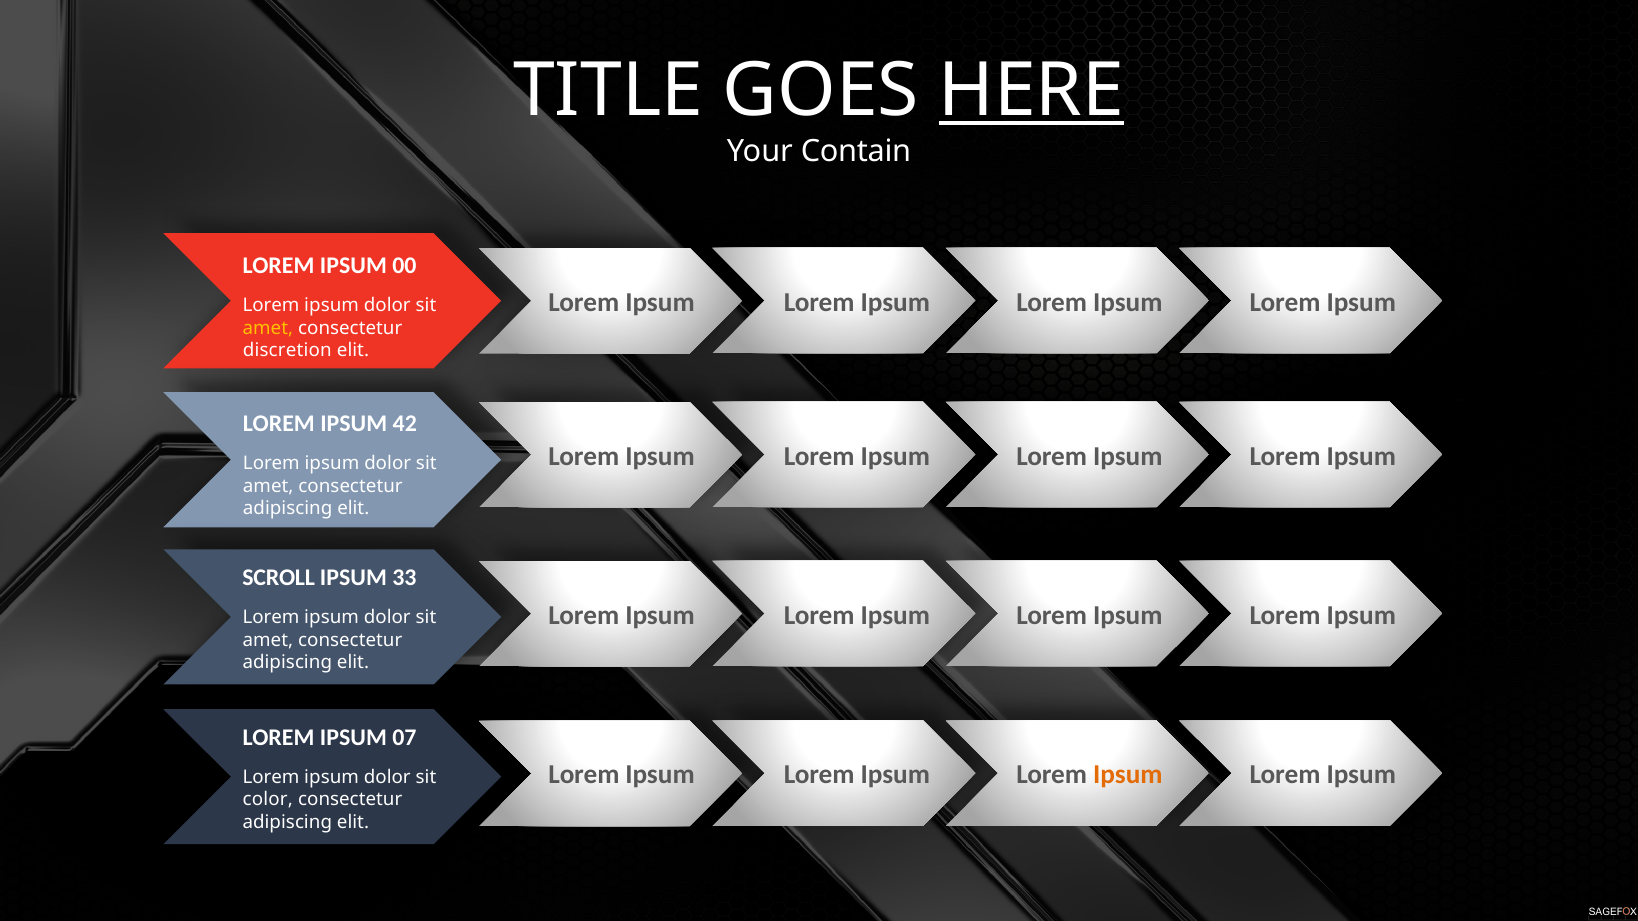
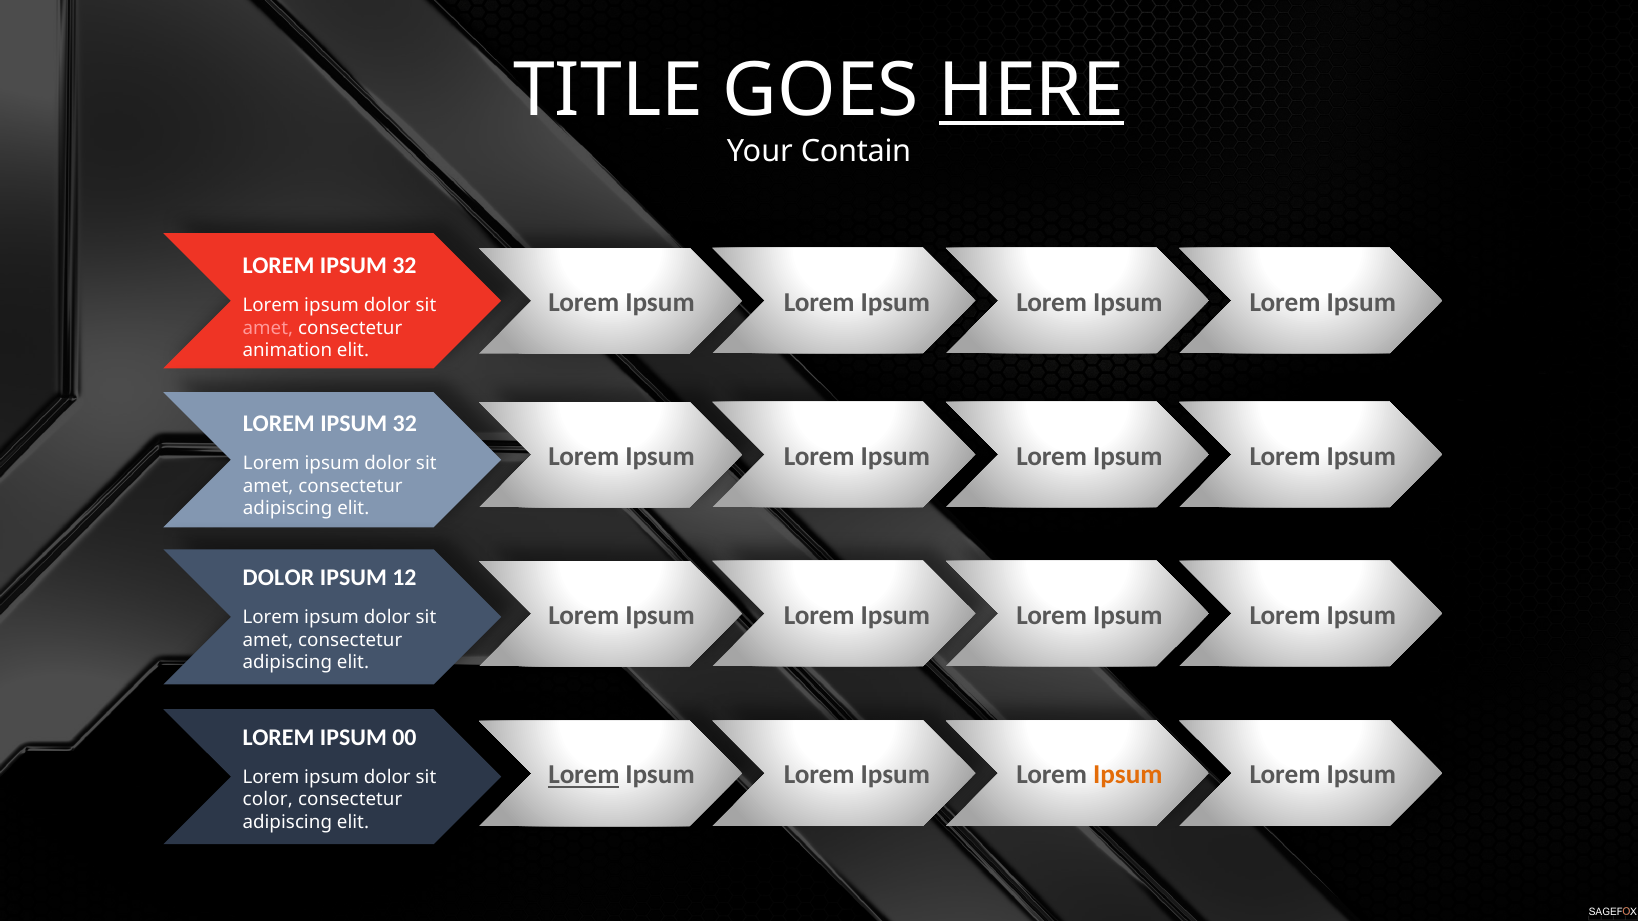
00 at (404, 266): 00 -> 32
amet at (268, 328) colour: yellow -> pink
discretion: discretion -> animation
42 at (405, 424): 42 -> 32
SCROLL at (279, 578): SCROLL -> DOLOR
33: 33 -> 12
07: 07 -> 00
Lorem at (584, 775) underline: none -> present
